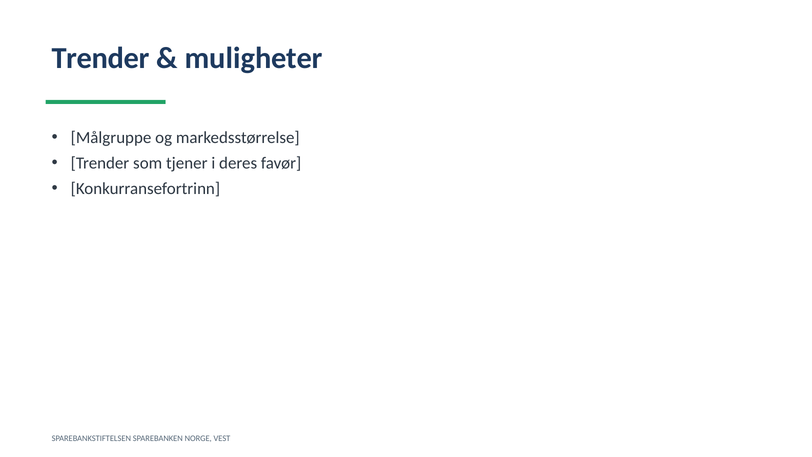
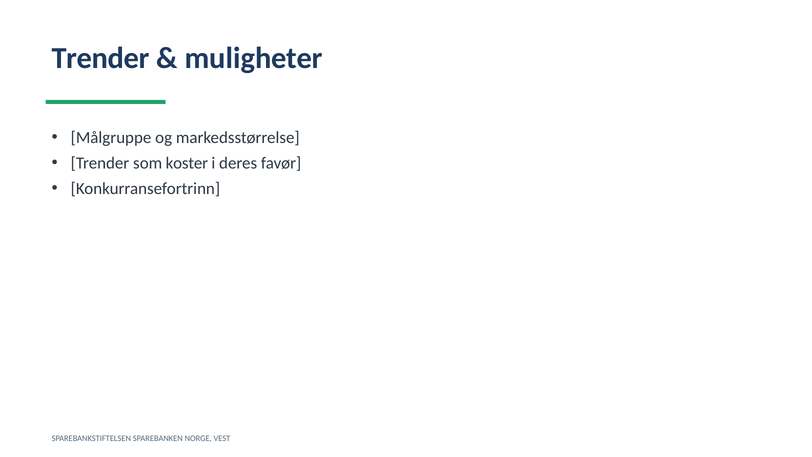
tjener: tjener -> koster
